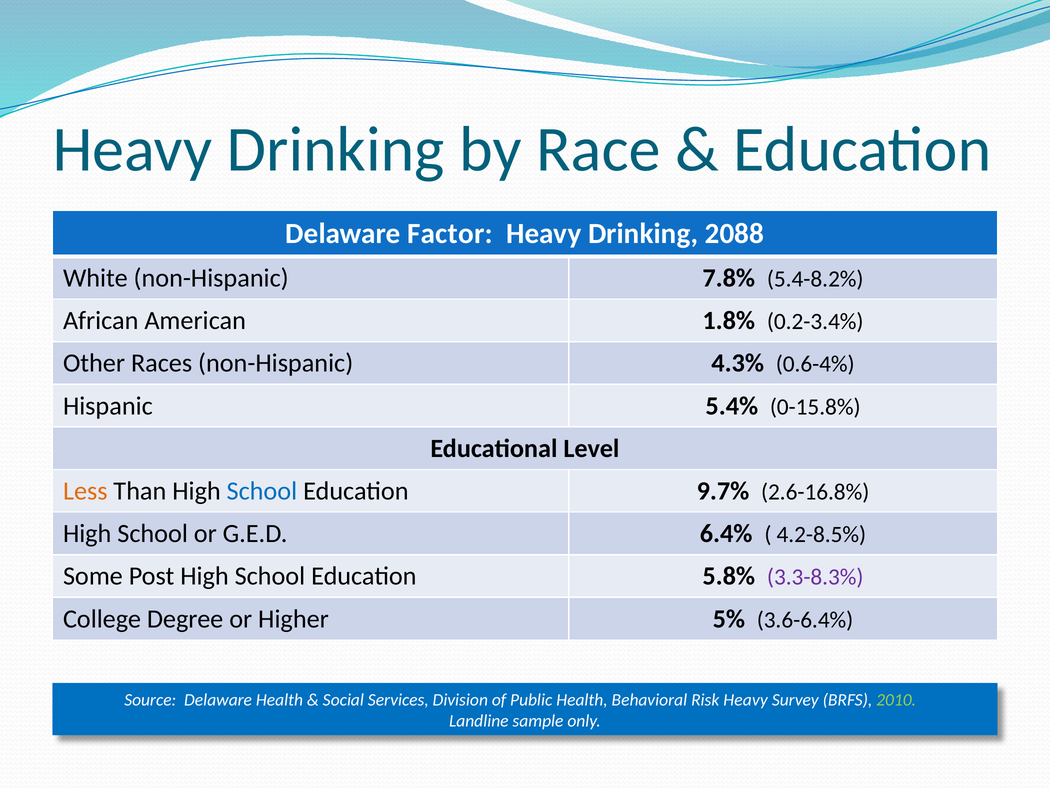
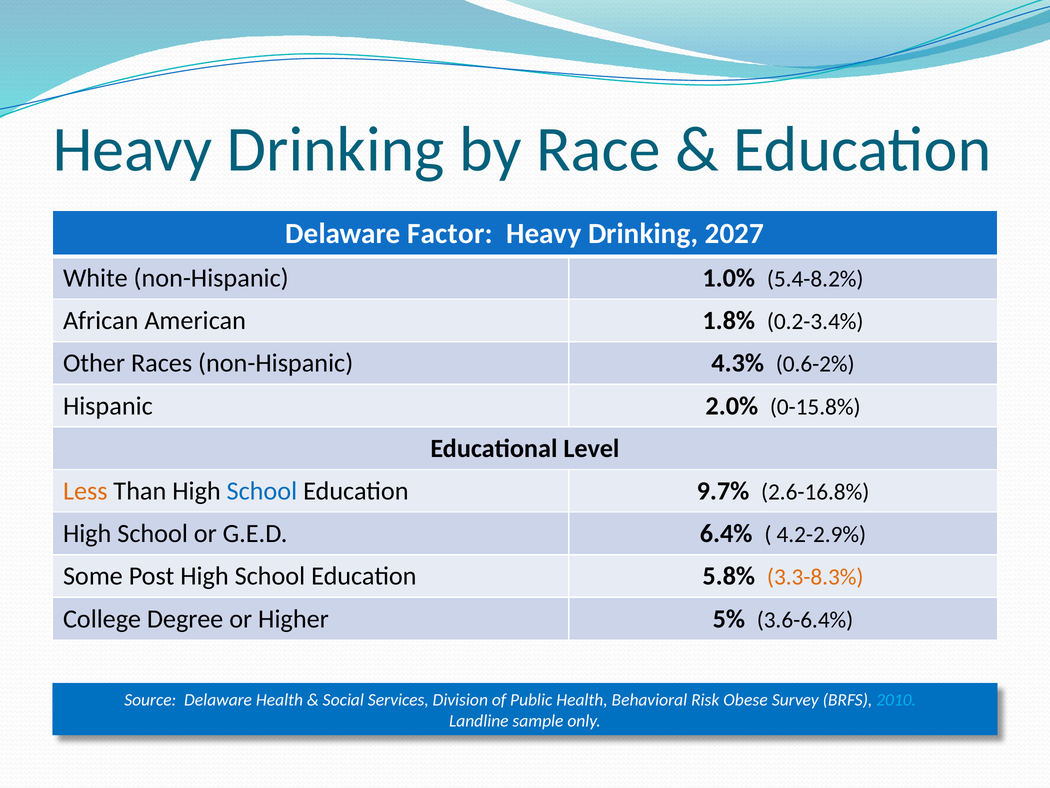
2088: 2088 -> 2027
7.8%: 7.8% -> 1.0%
0.6-4%: 0.6-4% -> 0.6-2%
5.4%: 5.4% -> 2.0%
4.2-8.5%: 4.2-8.5% -> 4.2-2.9%
3.3-8.3% colour: purple -> orange
Risk Heavy: Heavy -> Obese
2010 colour: light green -> light blue
